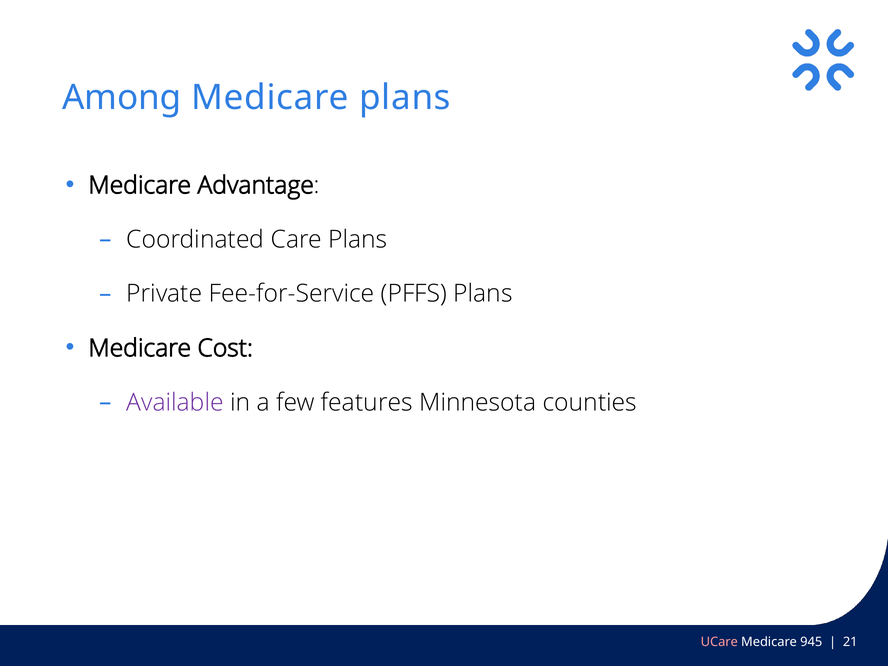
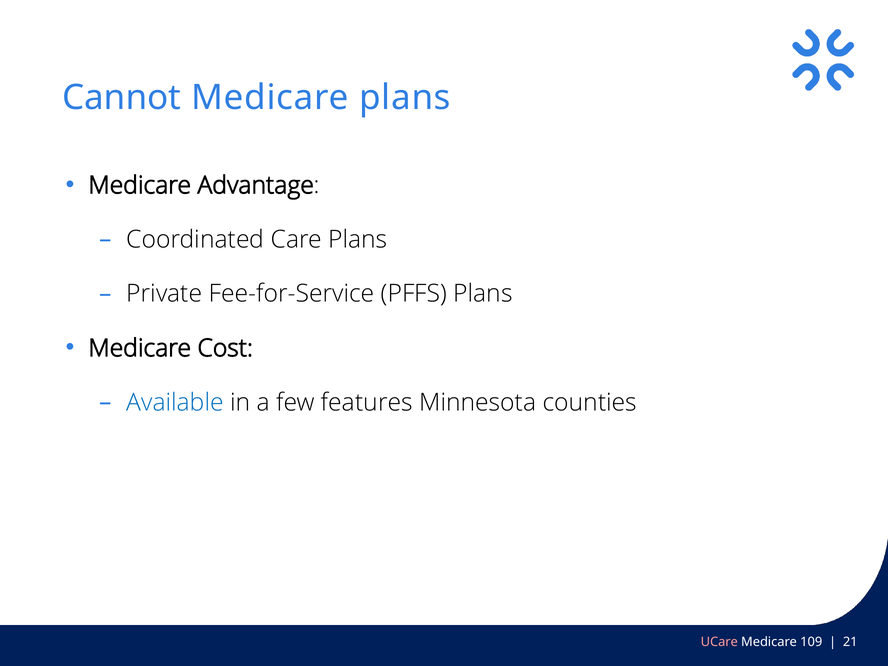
Among: Among -> Cannot
Available colour: purple -> blue
945: 945 -> 109
